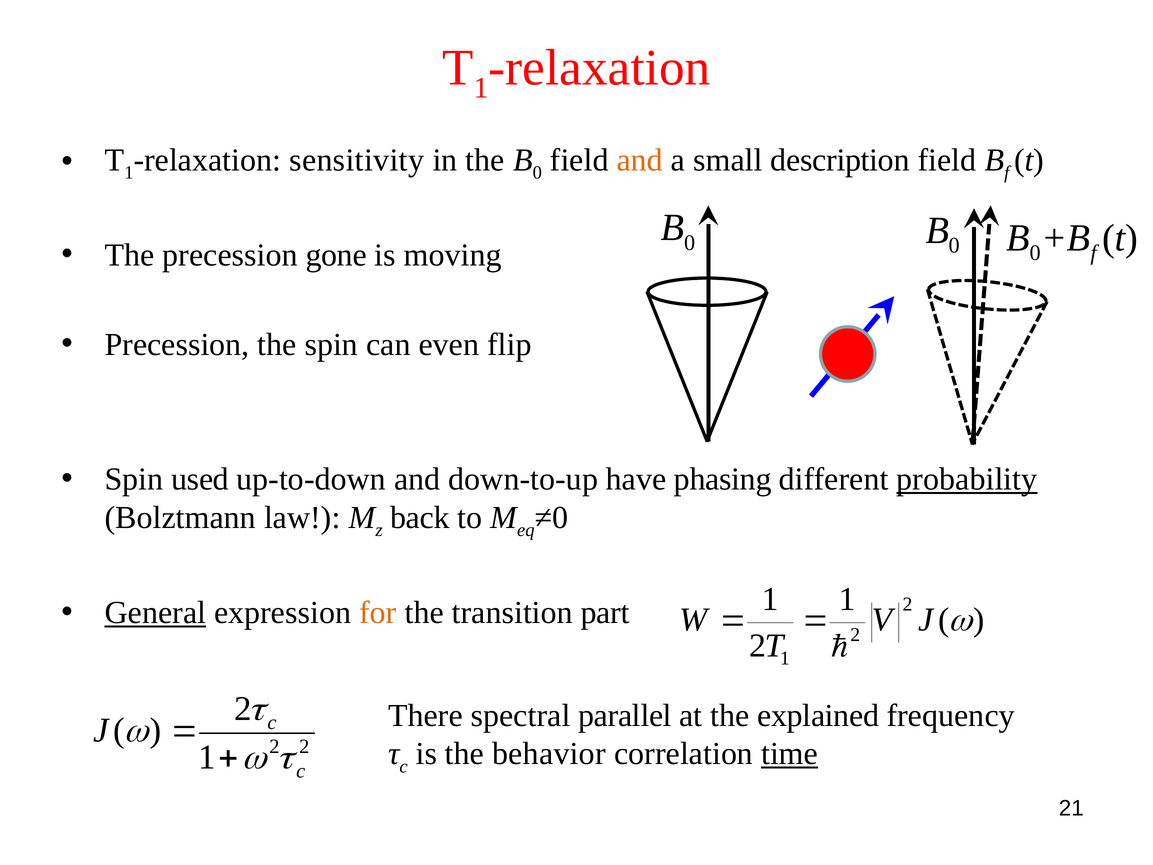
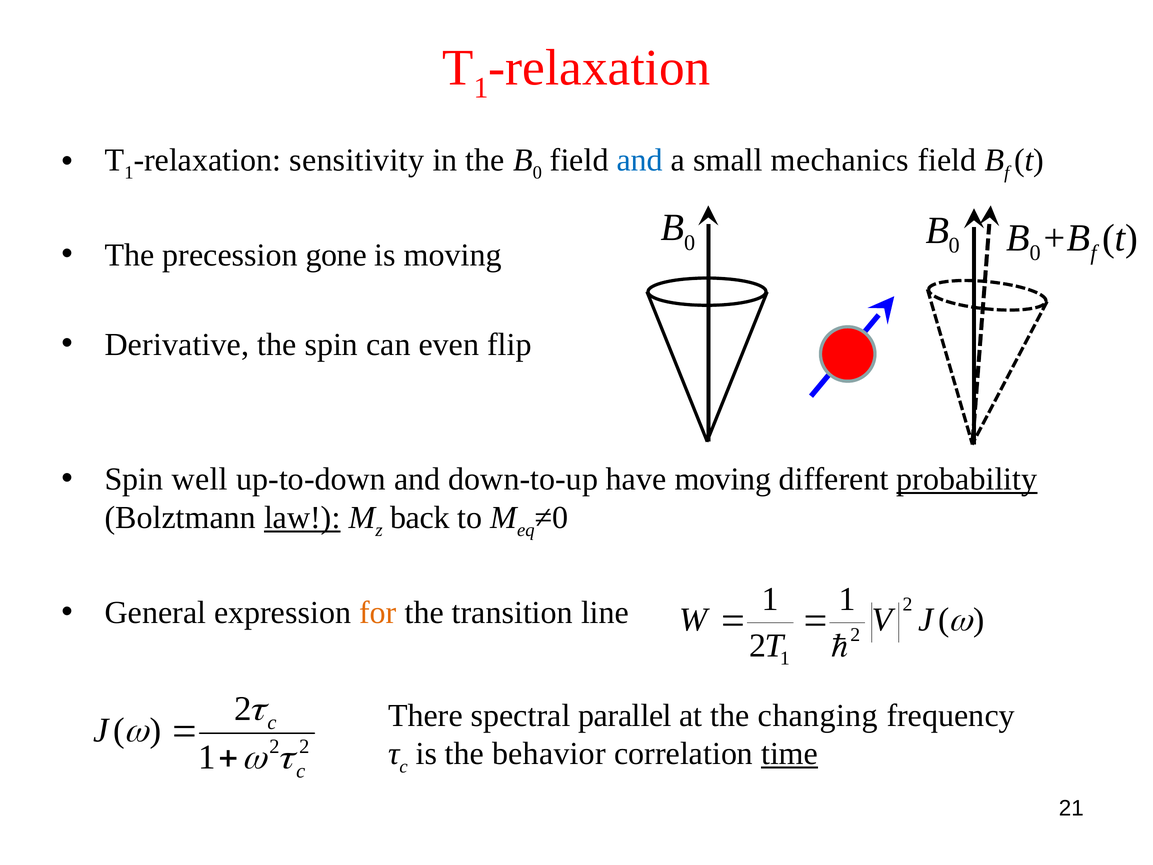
and at (640, 160) colour: orange -> blue
description: description -> mechanics
Precession at (177, 345): Precession -> Derivative
used: used -> well
have phasing: phasing -> moving
law underline: none -> present
General underline: present -> none
part: part -> line
explained: explained -> changing
